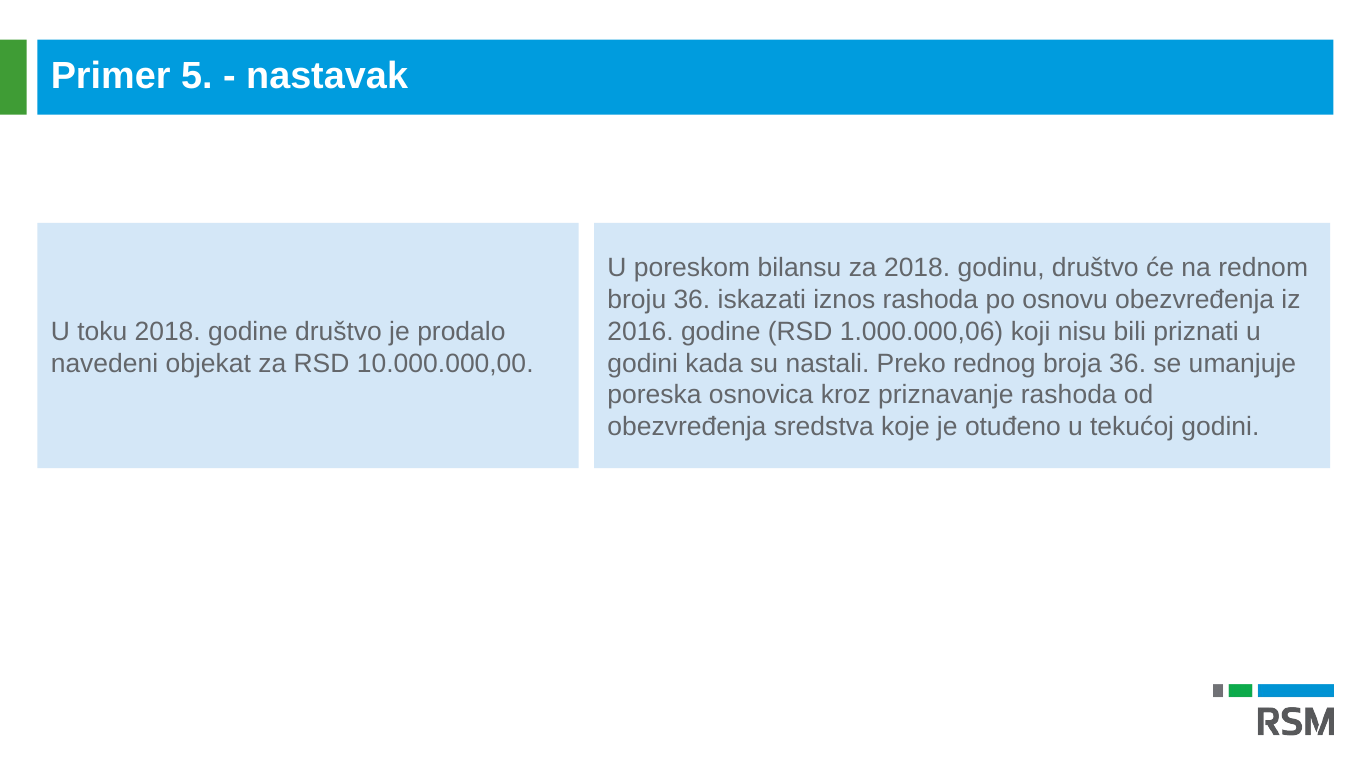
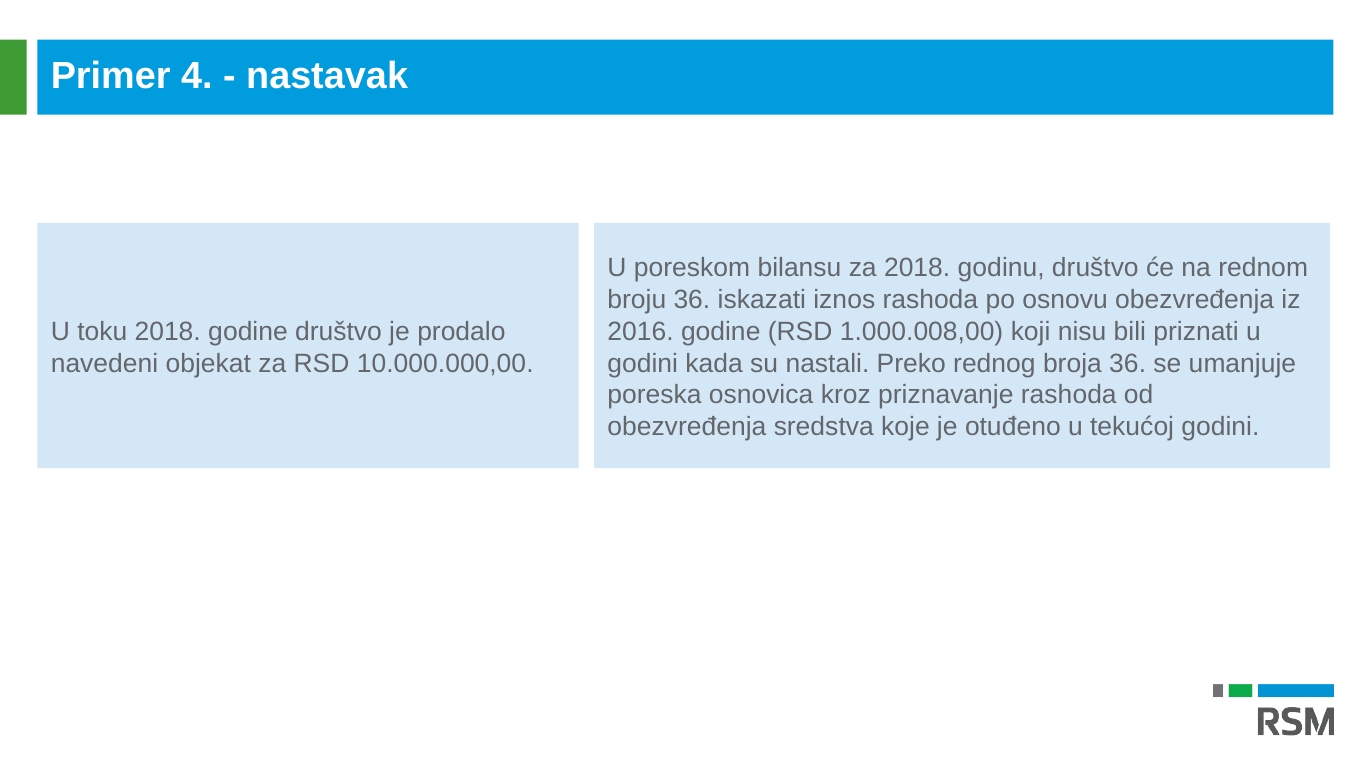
5: 5 -> 4
1.000.000,06: 1.000.000,06 -> 1.000.008,00
